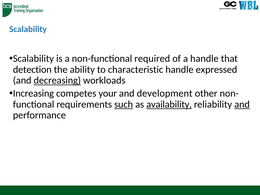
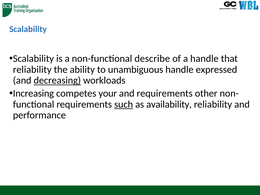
required: required -> describe
detection at (32, 70): detection -> reliability
characteristic: characteristic -> unambiguous
and development: development -> requirements
availability underline: present -> none
and at (242, 104) underline: present -> none
